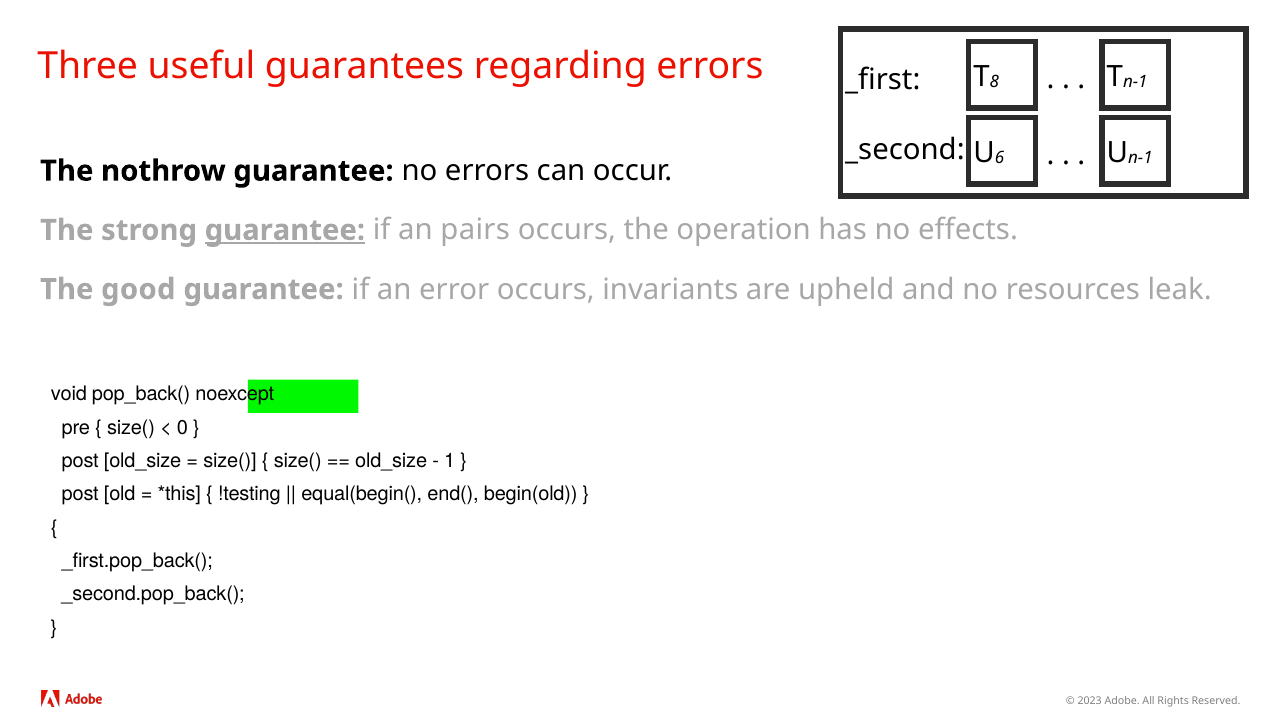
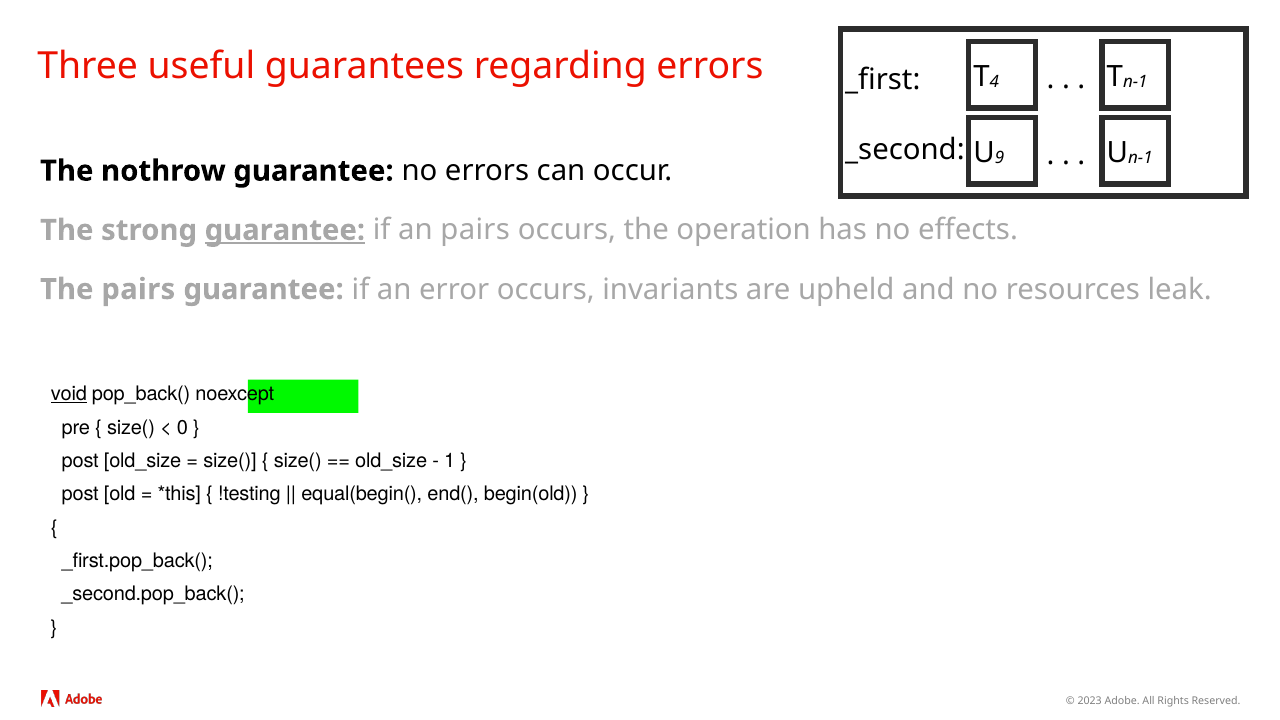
8: 8 -> 4
6: 6 -> 9
The good: good -> pairs
void underline: none -> present
